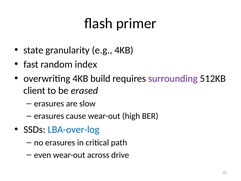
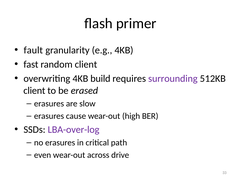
state: state -> fault
random index: index -> client
LBA-over-log colour: blue -> purple
